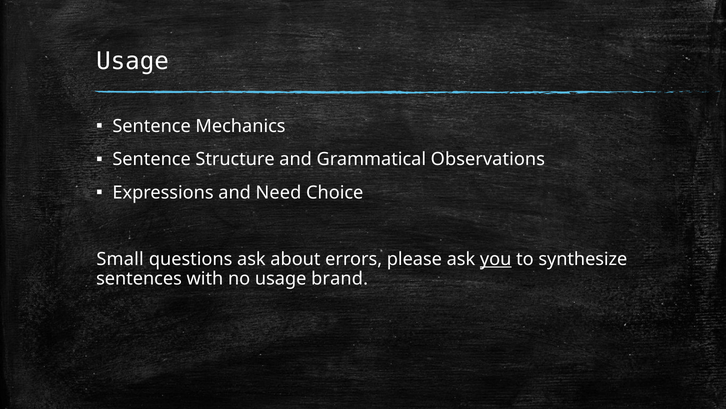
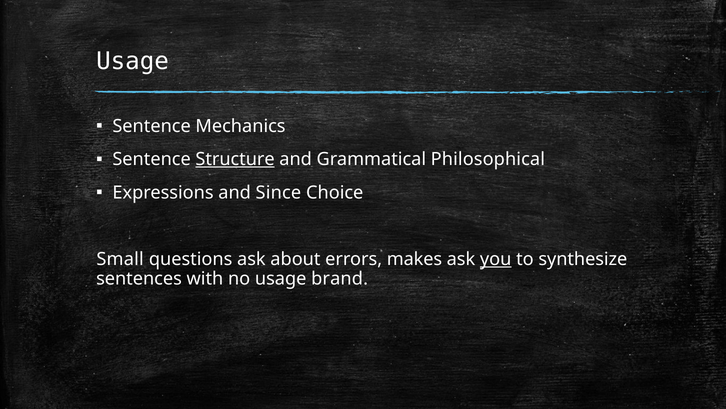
Structure underline: none -> present
Observations: Observations -> Philosophical
Need: Need -> Since
please: please -> makes
